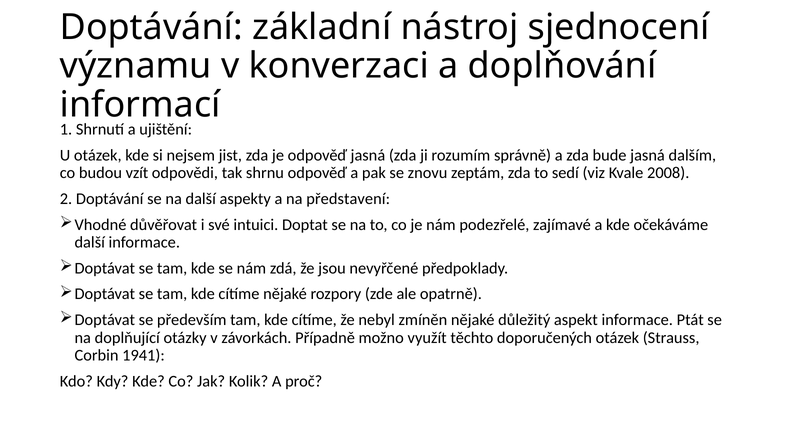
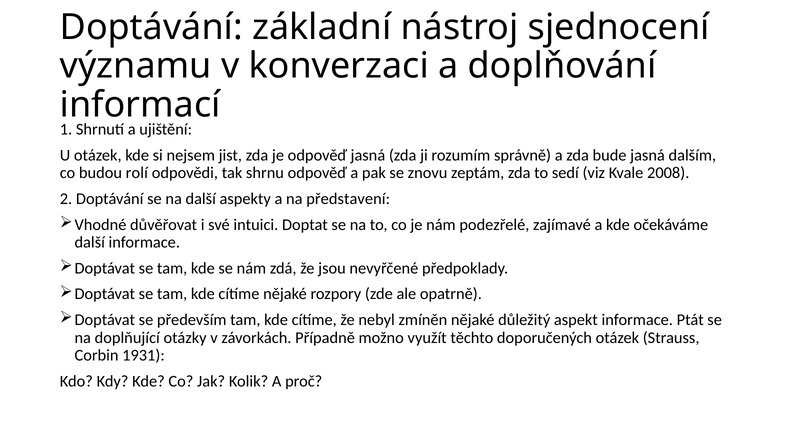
vzít: vzít -> rolí
1941: 1941 -> 1931
